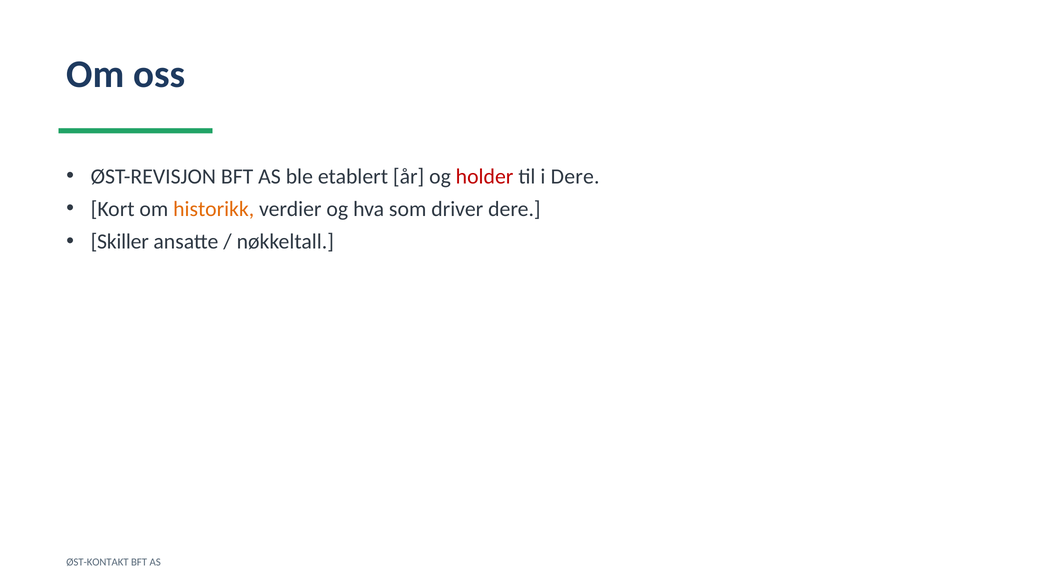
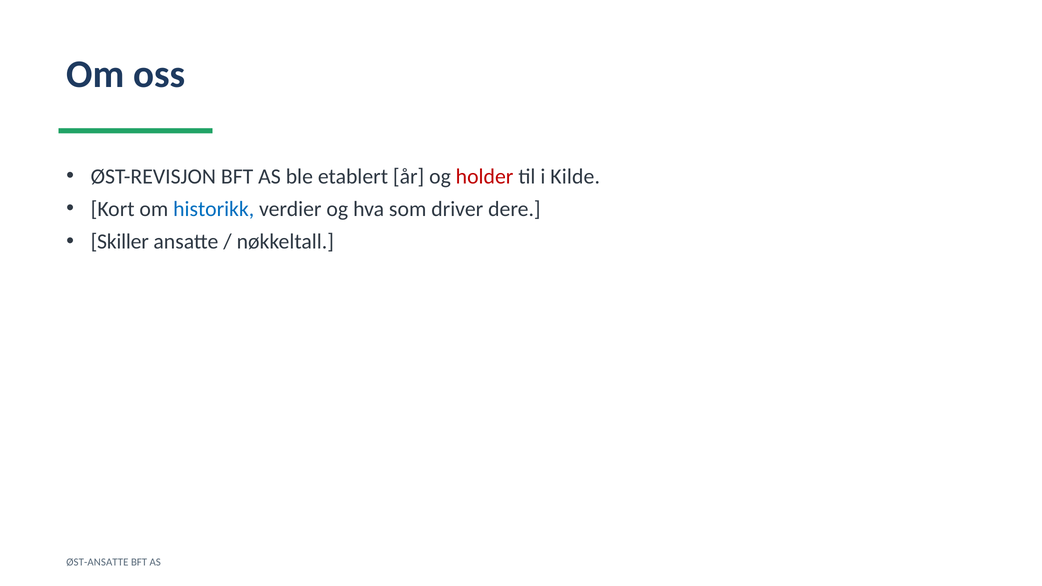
i Dere: Dere -> Kilde
historikk colour: orange -> blue
ØST-KONTAKT: ØST-KONTAKT -> ØST-ANSATTE
